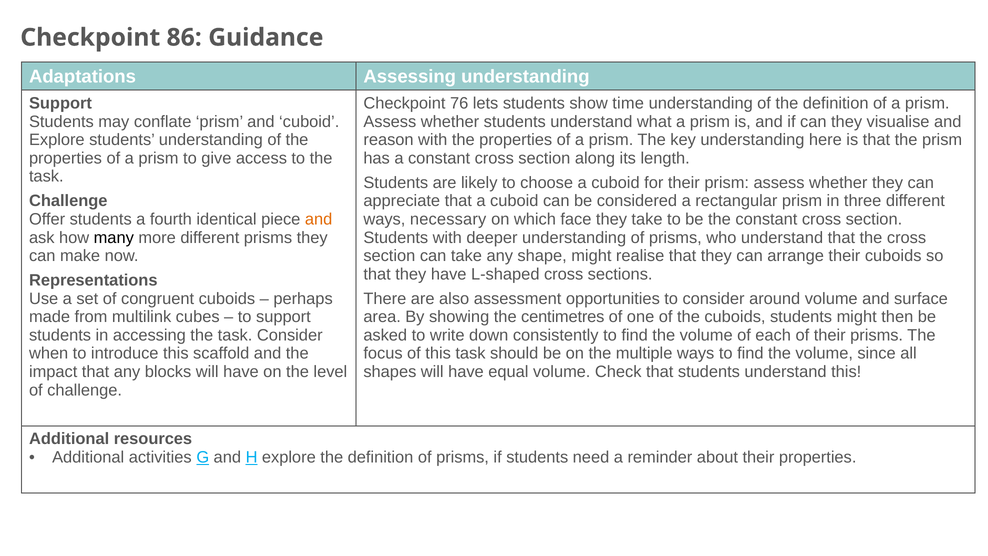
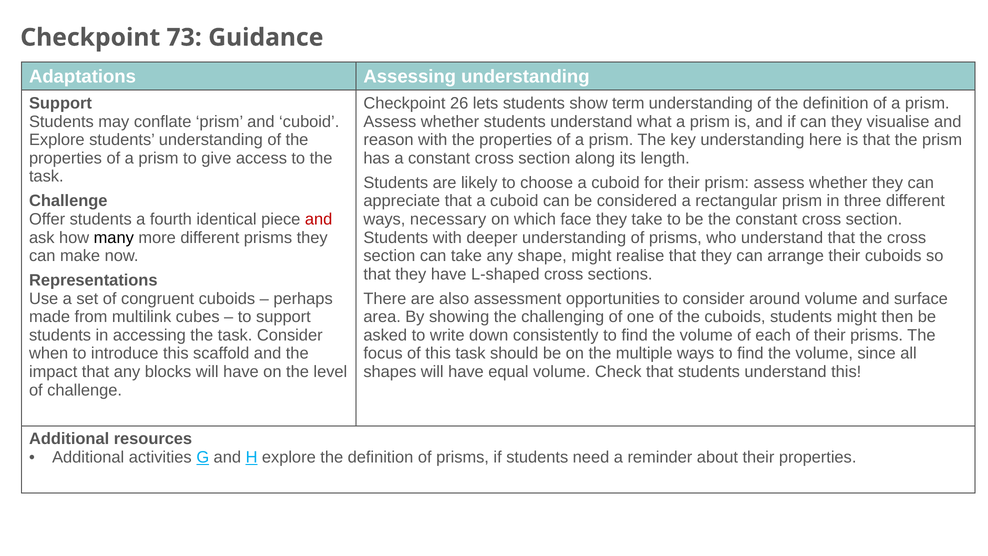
86: 86 -> 73
76: 76 -> 26
time: time -> term
and at (319, 219) colour: orange -> red
centimetres: centimetres -> challenging
